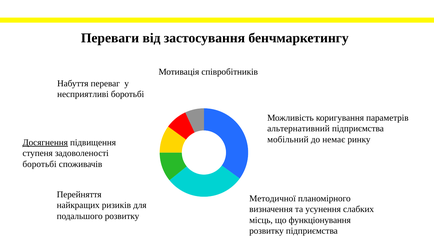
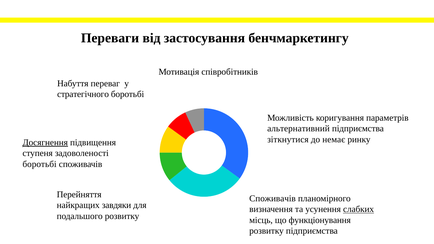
несприятливі: несприятливі -> стратегічного
мобільний: мобільний -> зіткнутися
Методичної at (273, 199): Методичної -> Споживачів
ризиків: ризиків -> завдяки
слабких underline: none -> present
